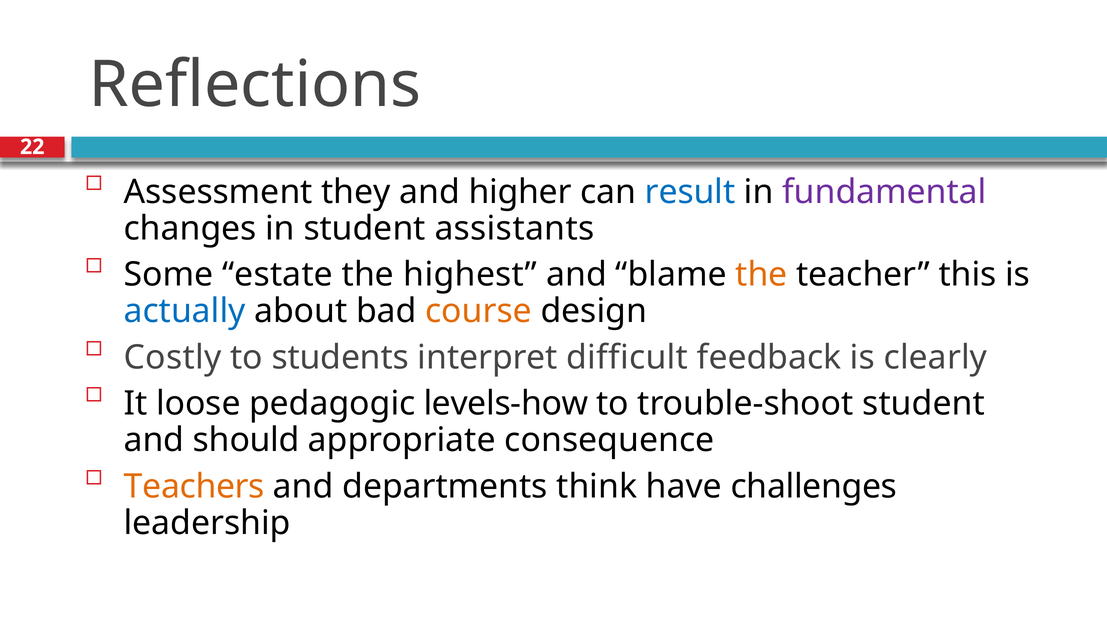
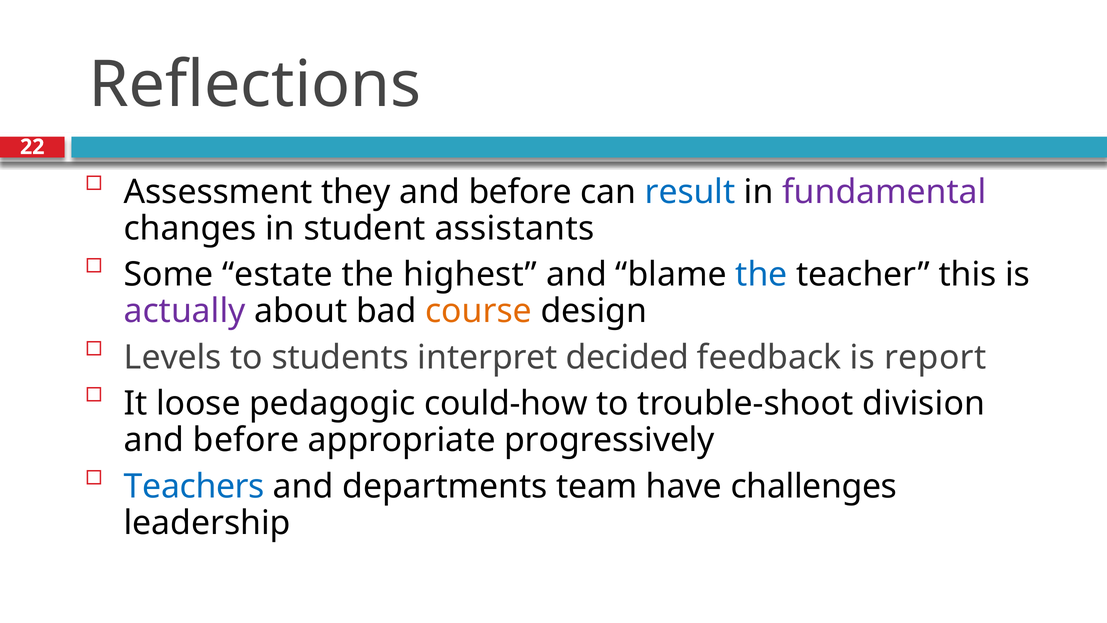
higher at (520, 192): higher -> before
the at (761, 275) colour: orange -> blue
actually colour: blue -> purple
Costly: Costly -> Levels
difficult: difficult -> decided
clearly: clearly -> report
levels-how: levels-how -> could-how
trouble-shoot student: student -> division
should at (246, 440): should -> before
consequence: consequence -> progressively
Teachers colour: orange -> blue
think: think -> team
